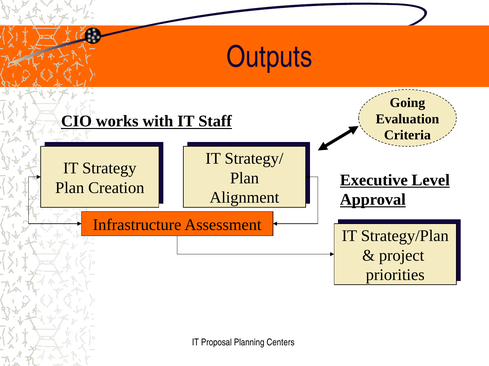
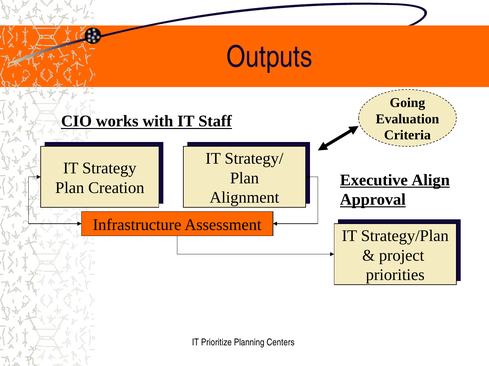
Level: Level -> Align
Proposal: Proposal -> Prioritize
